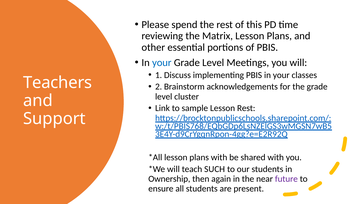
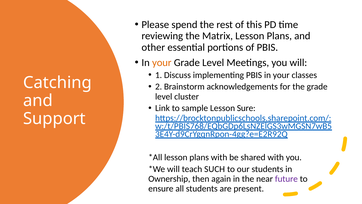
your at (162, 62) colour: blue -> orange
Teachers: Teachers -> Catching
Lesson Rest: Rest -> Sure
